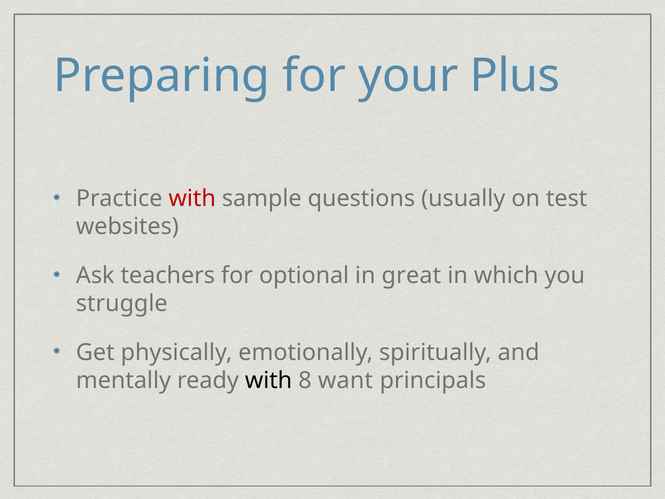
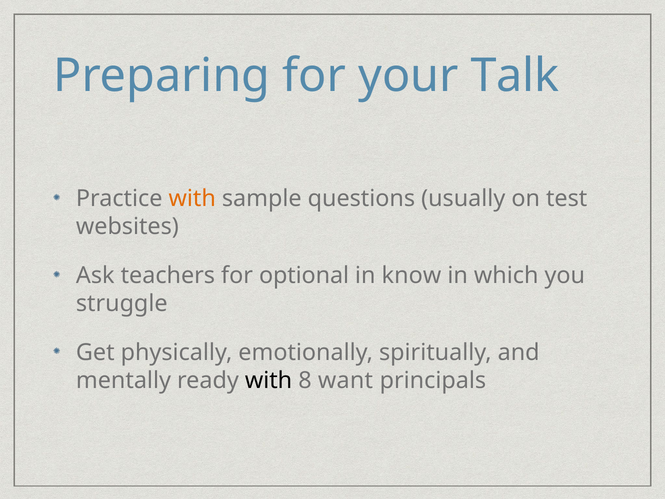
Plus: Plus -> Talk
with at (192, 198) colour: red -> orange
great: great -> know
